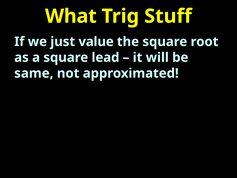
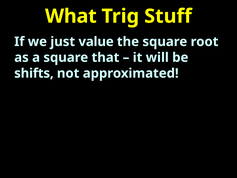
lead: lead -> that
same: same -> shifts
